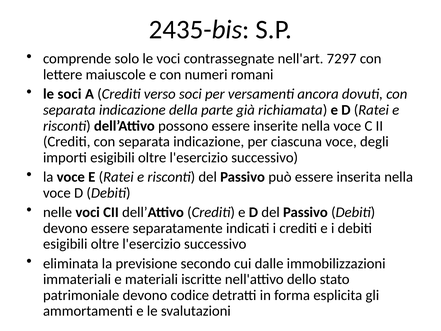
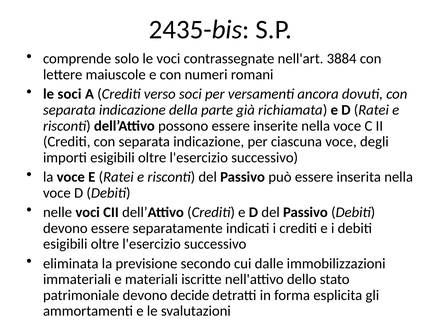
7297: 7297 -> 3884
codice: codice -> decide
